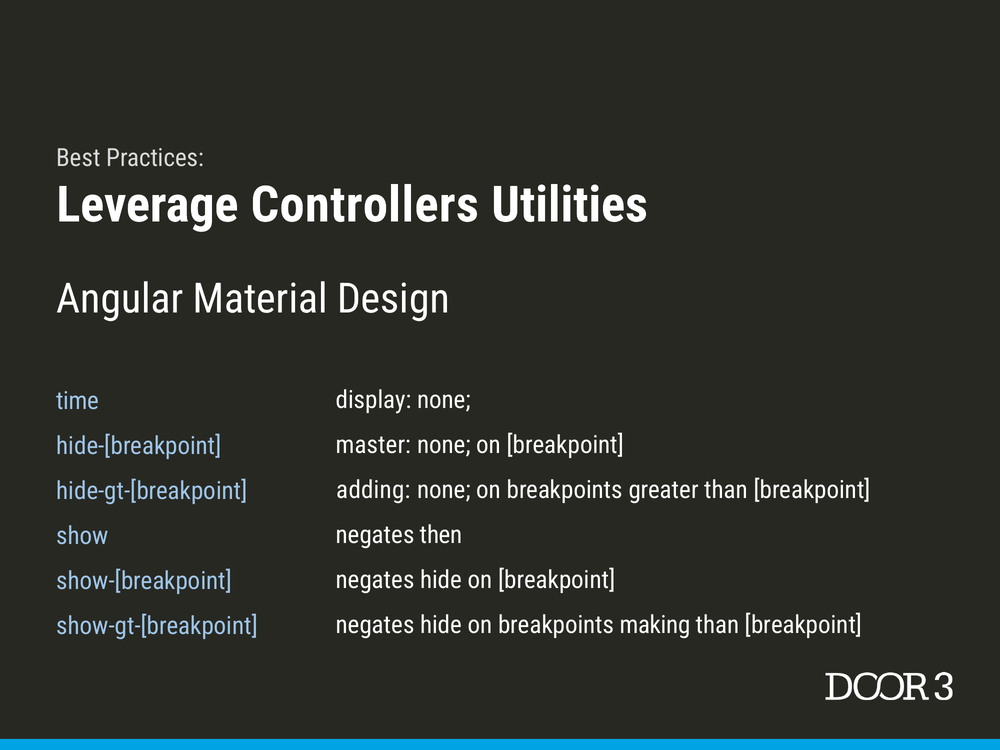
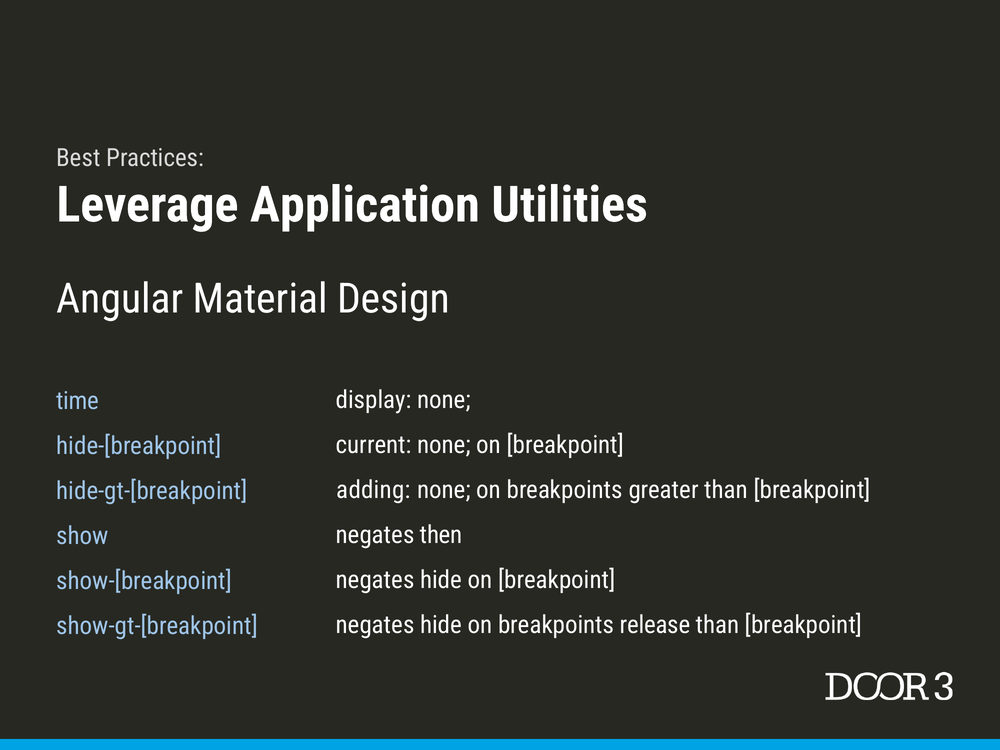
Controllers: Controllers -> Application
master: master -> current
making: making -> release
